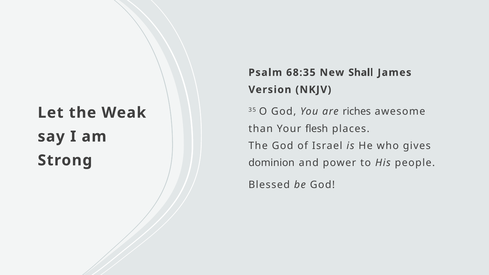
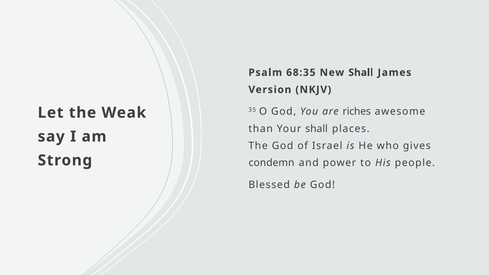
Your flesh: flesh -> shall
dominion: dominion -> condemn
